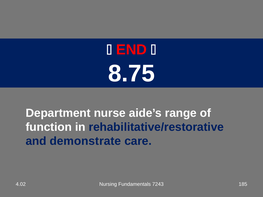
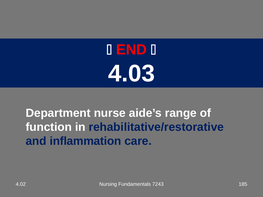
8.75: 8.75 -> 4.03
demonstrate: demonstrate -> inflammation
